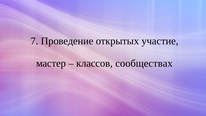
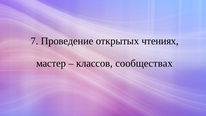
участие: участие -> чтениях
